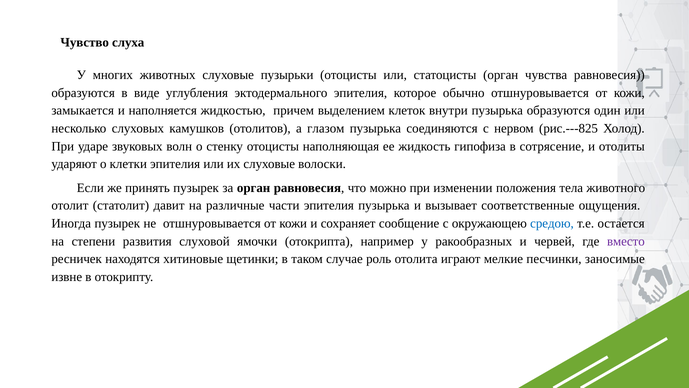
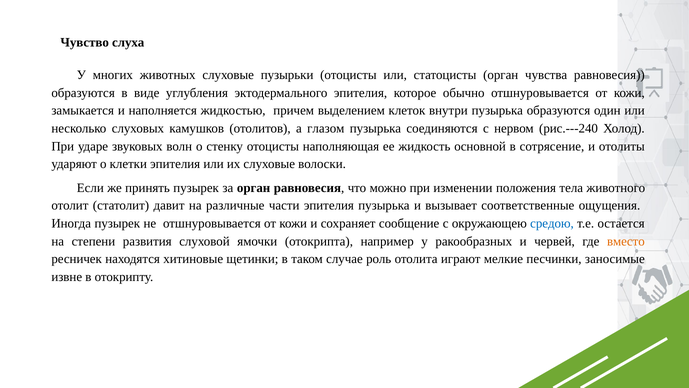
рис.---825: рис.---825 -> рис.---240
гипофиза: гипофиза -> основной
вместо colour: purple -> orange
